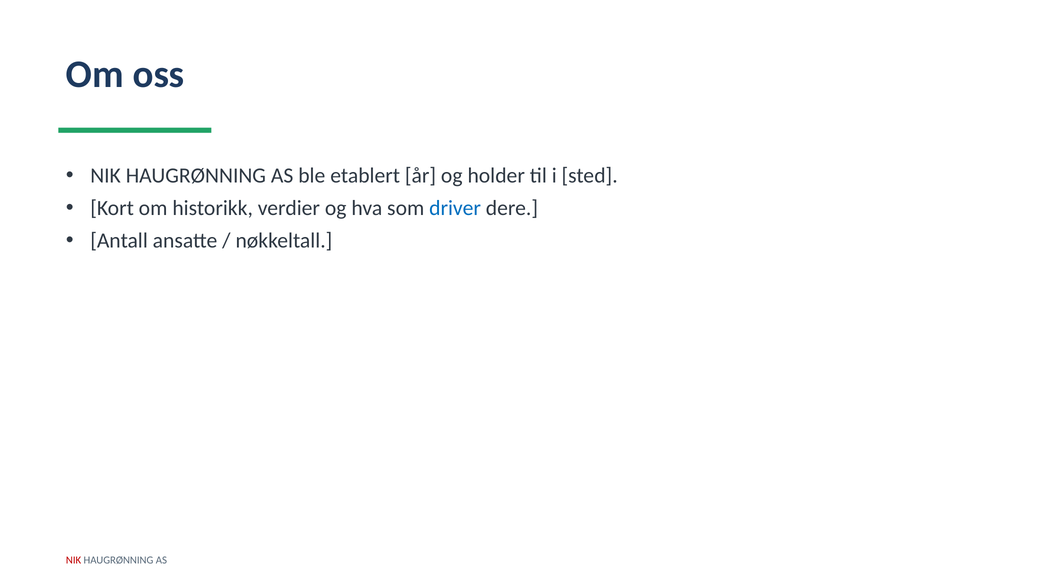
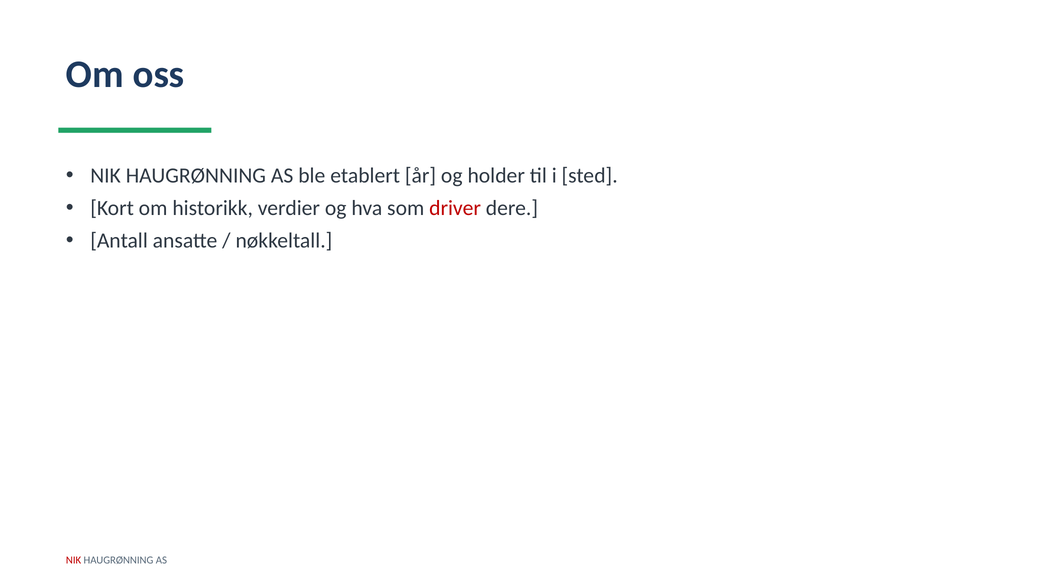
driver colour: blue -> red
